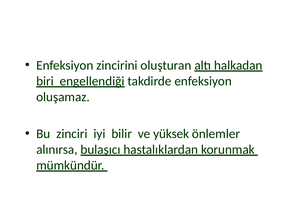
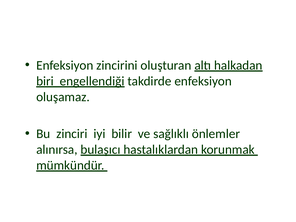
yüksek: yüksek -> sağlıklı
